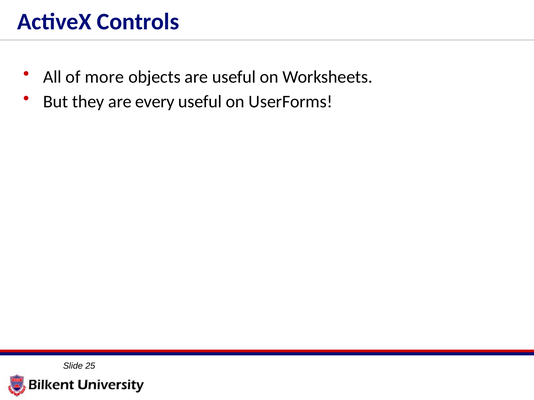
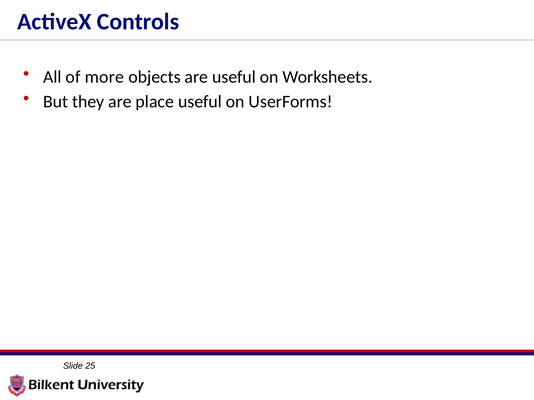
every: every -> place
